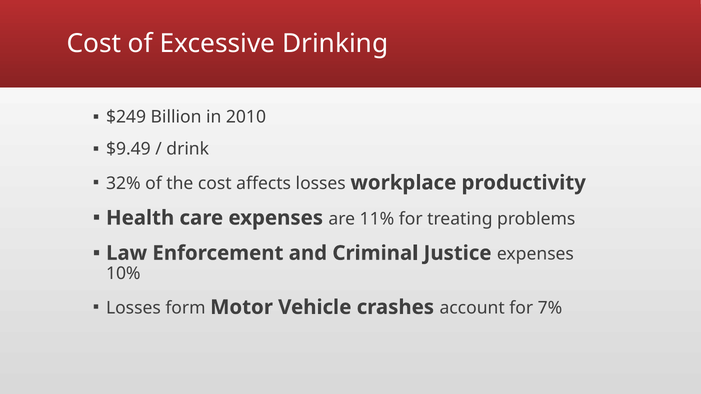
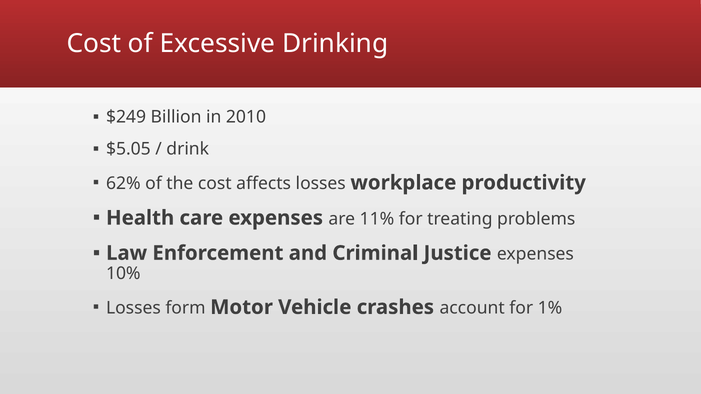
$9.49: $9.49 -> $5.05
32%: 32% -> 62%
7%: 7% -> 1%
